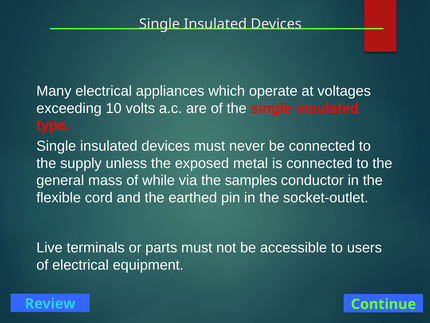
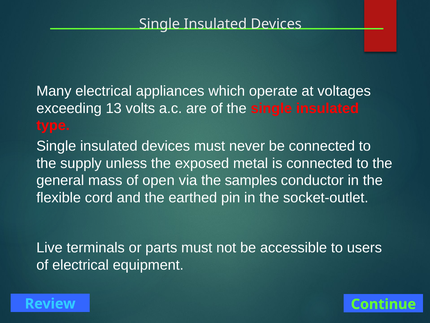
10: 10 -> 13
while: while -> open
